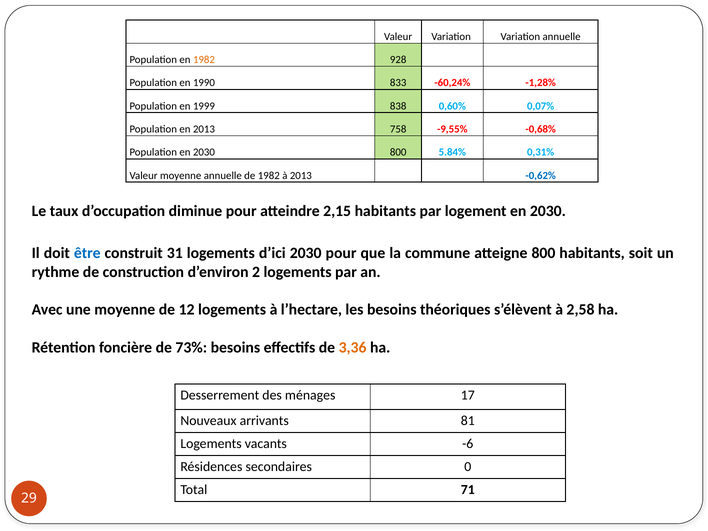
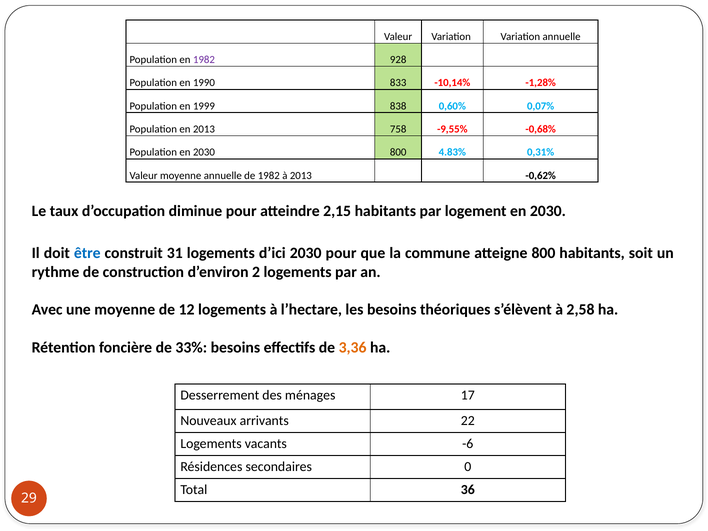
1982 at (204, 60) colour: orange -> purple
-60,24%: -60,24% -> -10,14%
5.84%: 5.84% -> 4.83%
-0,62% colour: blue -> black
73%: 73% -> 33%
81: 81 -> 22
71: 71 -> 36
